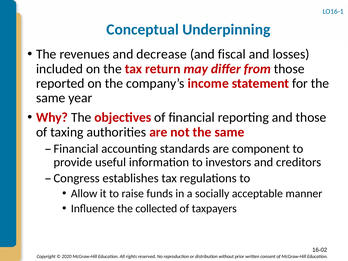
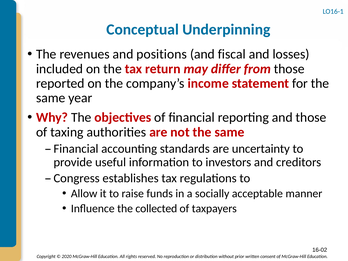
decrease: decrease -> positions
component: component -> uncertainty
